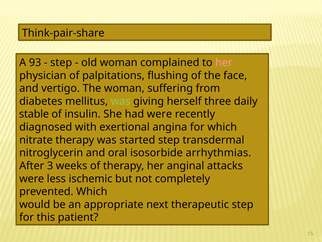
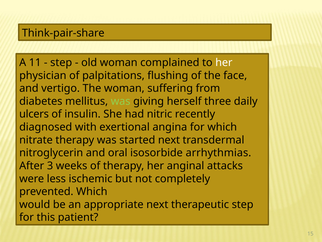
93: 93 -> 11
her at (224, 62) colour: pink -> white
stable: stable -> ulcers
had were: were -> nitric
started step: step -> next
